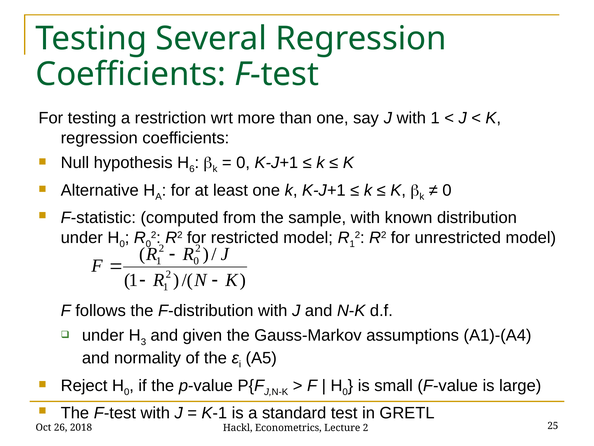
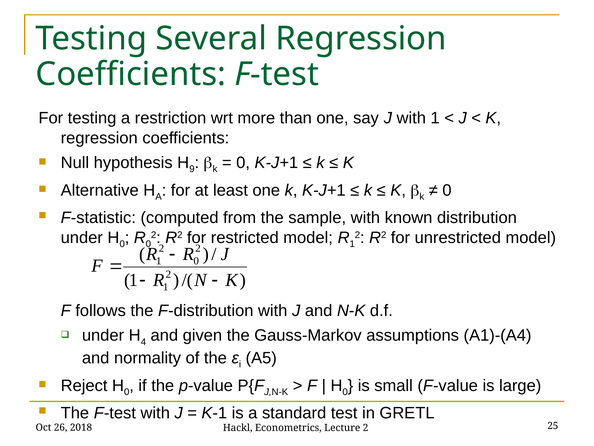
6: 6 -> 9
3: 3 -> 4
